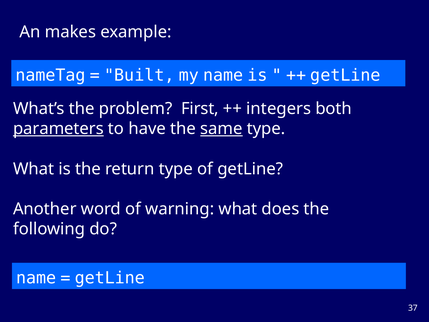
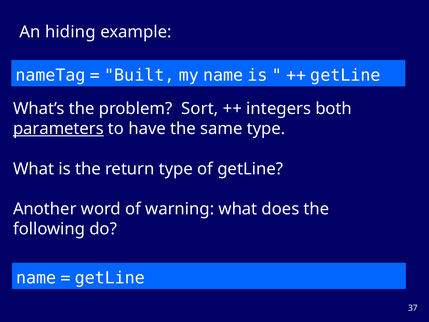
makes: makes -> hiding
First: First -> Sort
same underline: present -> none
